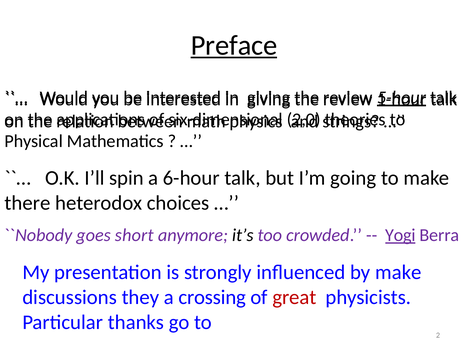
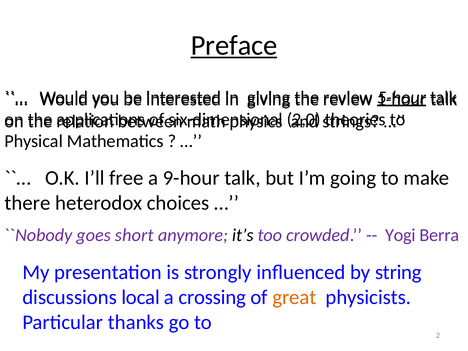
spin: spin -> free
6-hour: 6-hour -> 9-hour
Yogi underline: present -> none
by make: make -> string
they: they -> local
great colour: red -> orange
